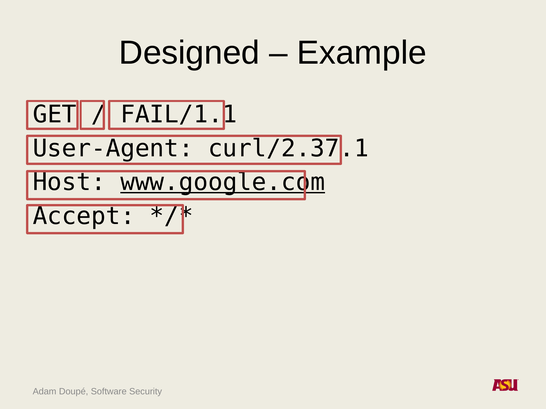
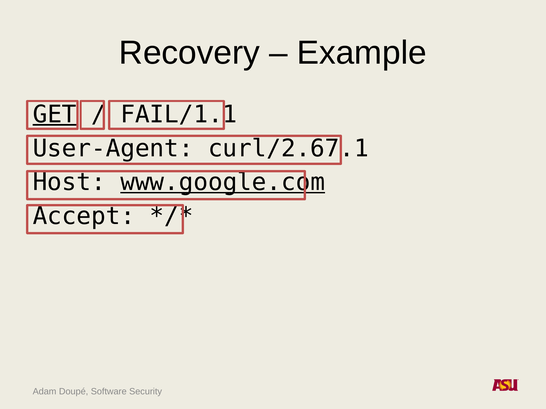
Designed: Designed -> Recovery
GET underline: none -> present
curl/2.37.1: curl/2.37.1 -> curl/2.67.1
